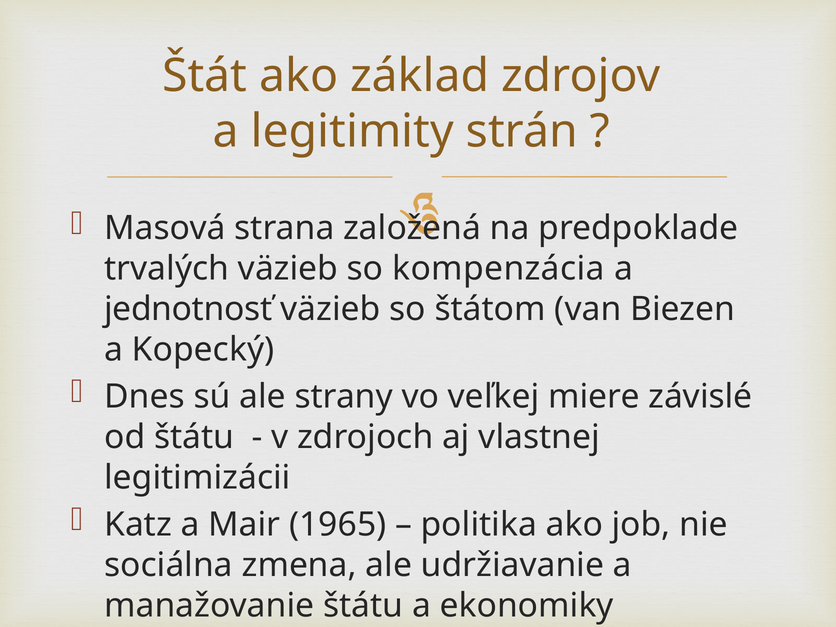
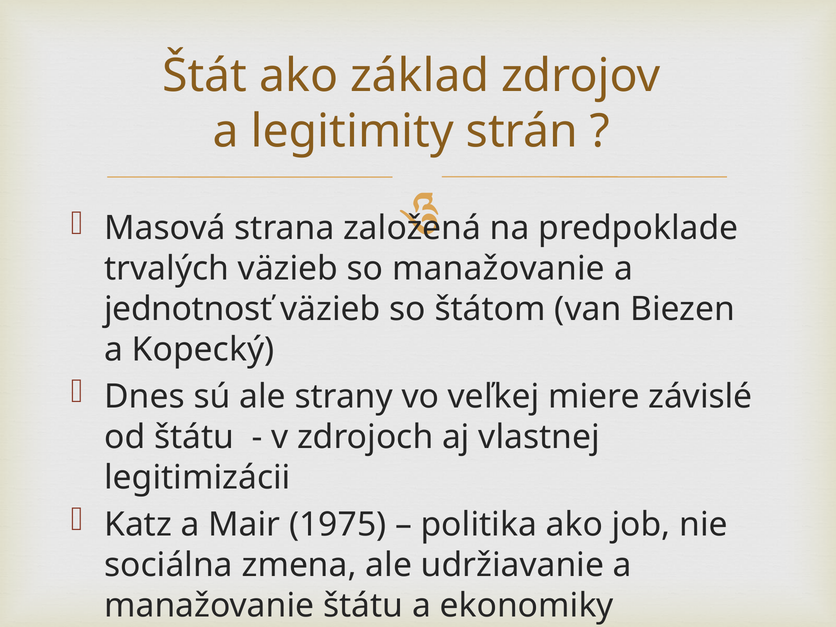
so kompenzácia: kompenzácia -> manažovanie
1965: 1965 -> 1975
